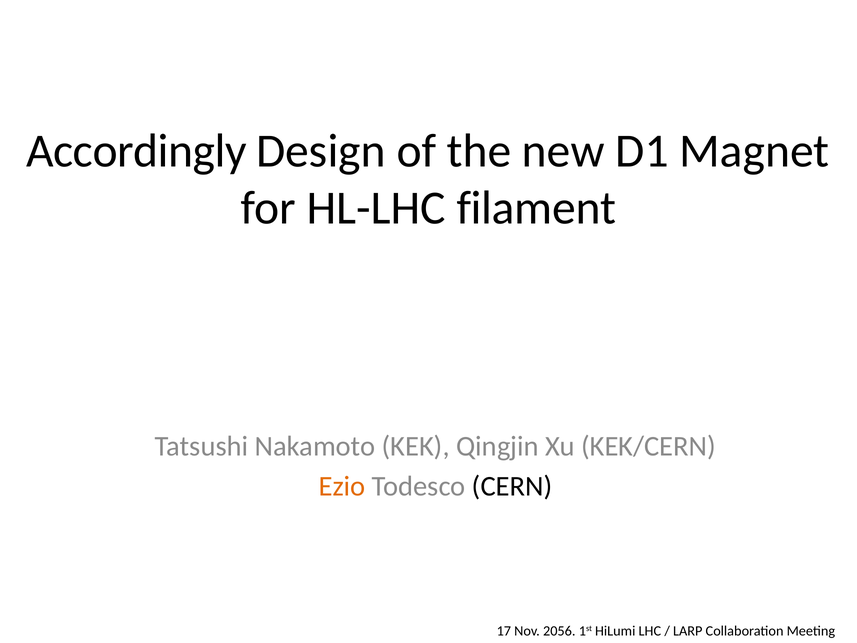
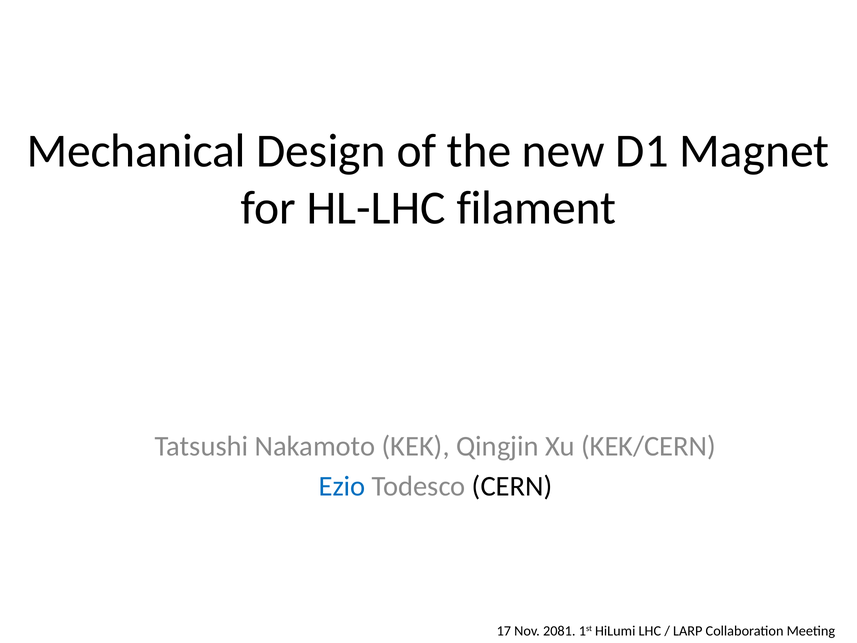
Accordingly: Accordingly -> Mechanical
Ezio colour: orange -> blue
2056: 2056 -> 2081
